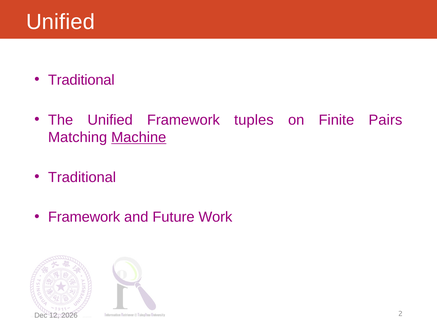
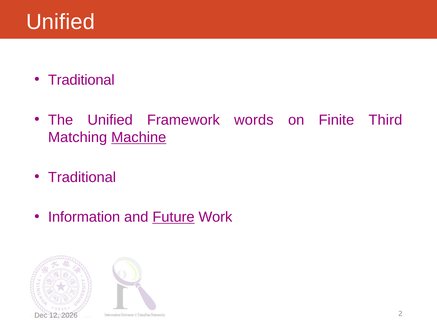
tuples: tuples -> words
Pairs: Pairs -> Third
Framework at (84, 217): Framework -> Information
Future underline: none -> present
